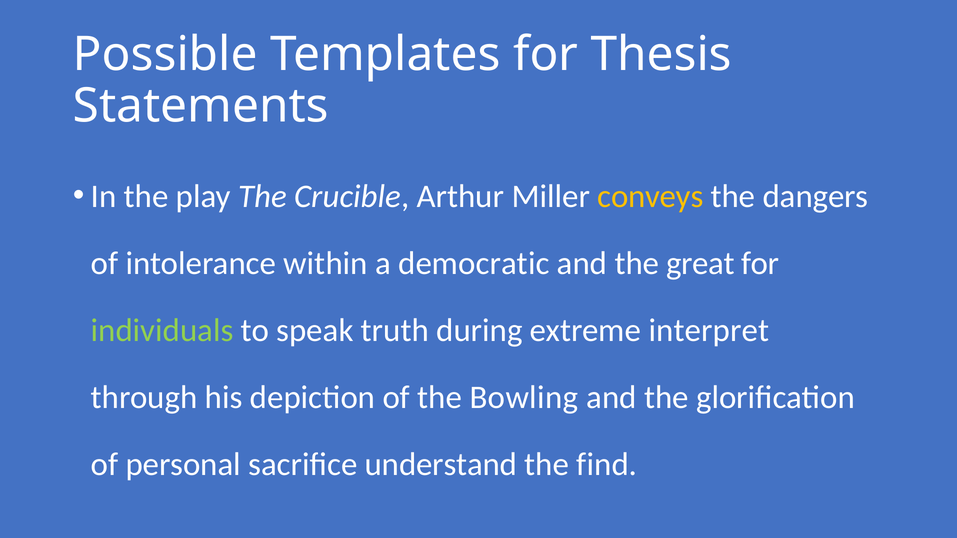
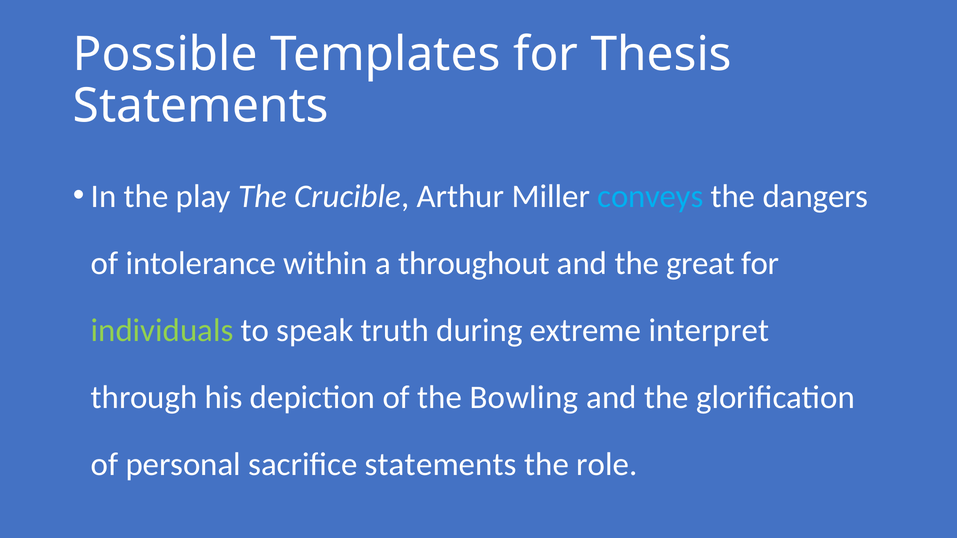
conveys colour: yellow -> light blue
democratic: democratic -> throughout
sacrifice understand: understand -> statements
find: find -> role
